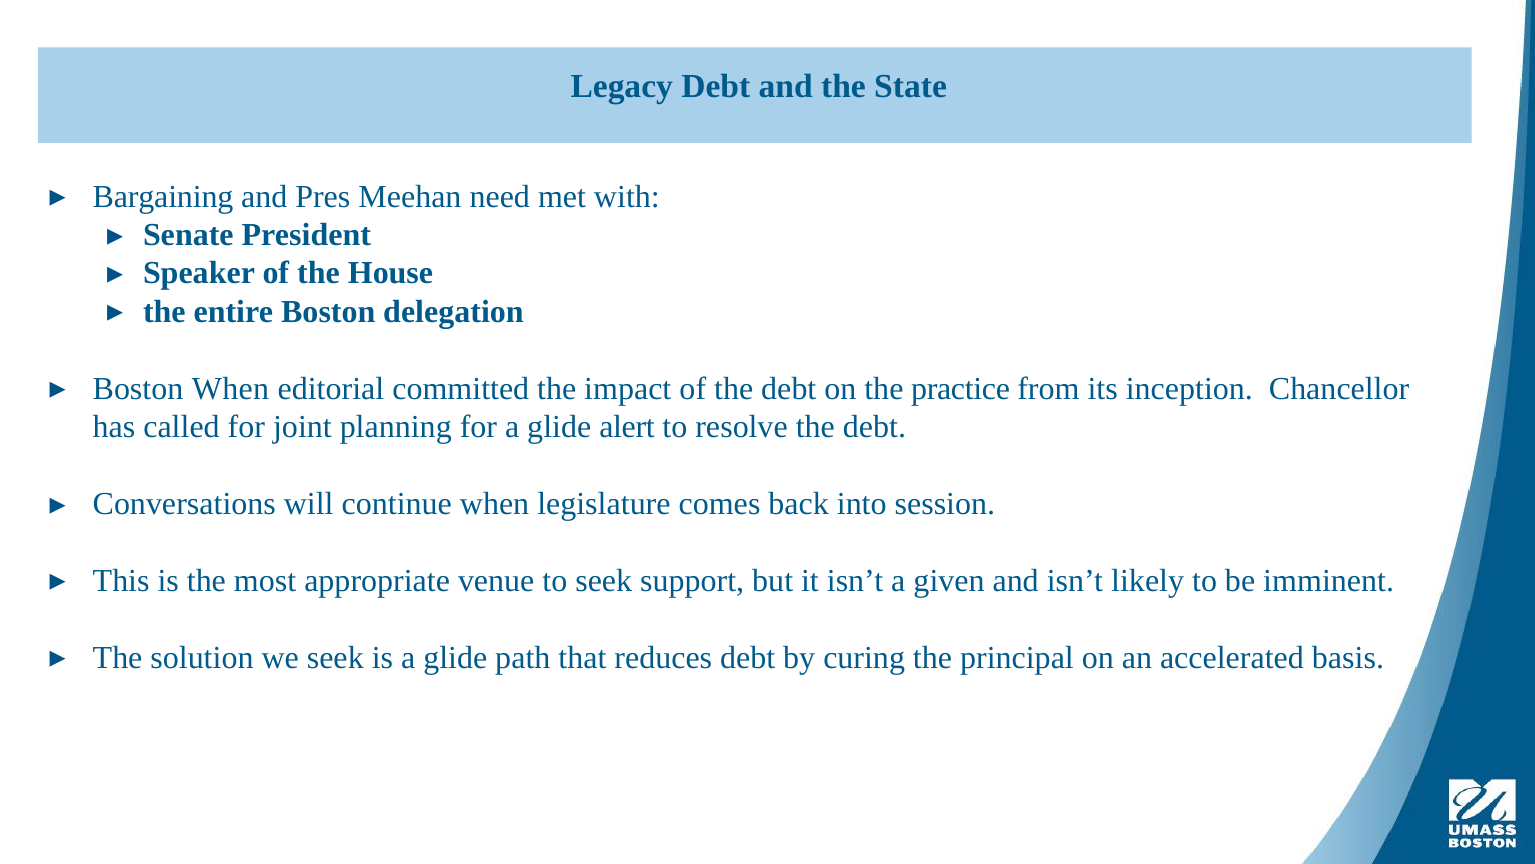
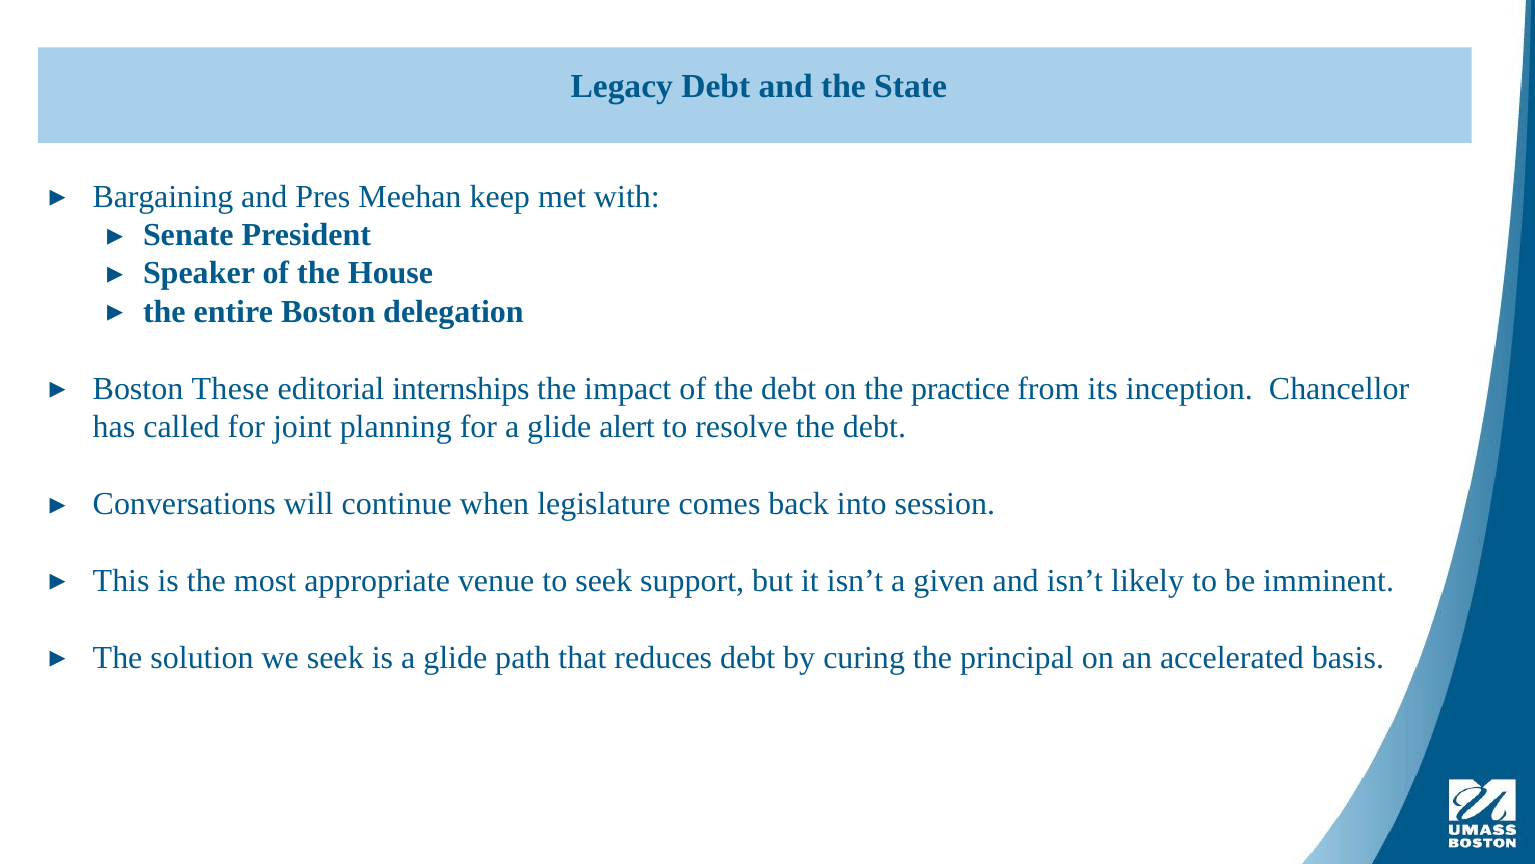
need: need -> keep
Boston When: When -> These
committed: committed -> internships
